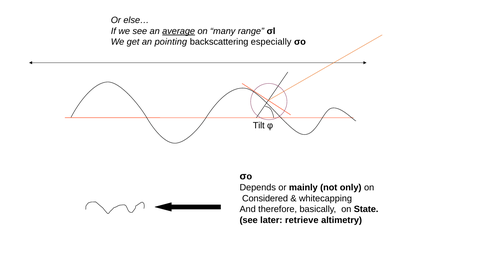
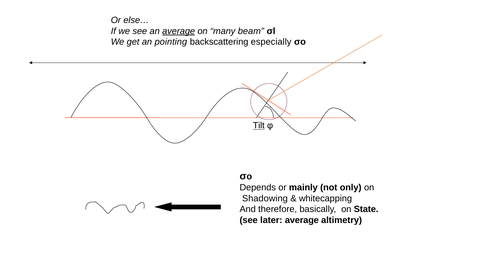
range: range -> beam
Tilt underline: none -> present
Considered: Considered -> Shadowing
later retrieve: retrieve -> average
